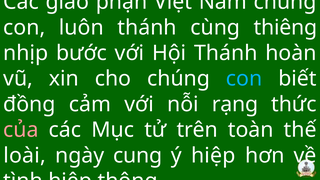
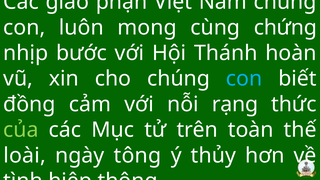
luôn thánh: thánh -> mong
thiêng: thiêng -> chứng
của colour: pink -> light green
cung: cung -> tông
ý hiệp: hiệp -> thủy
